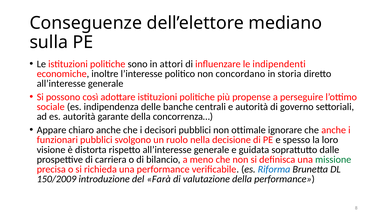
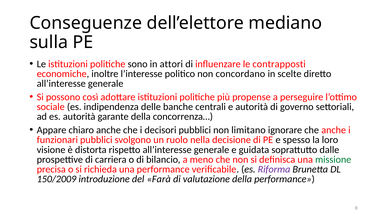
indipendenti: indipendenti -> contrapposti
storia: storia -> scelte
ottimale: ottimale -> limitano
Riforma colour: blue -> purple
